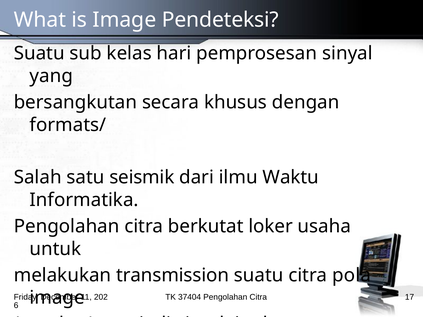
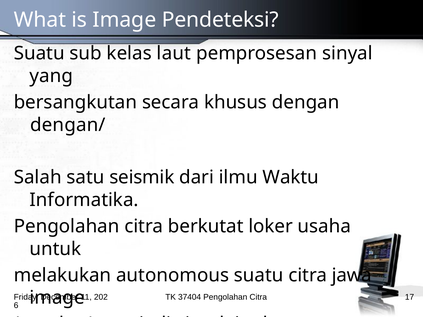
hari: hari -> laut
formats/: formats/ -> dengan/
transmission: transmission -> autonomous
pola: pola -> jawa
